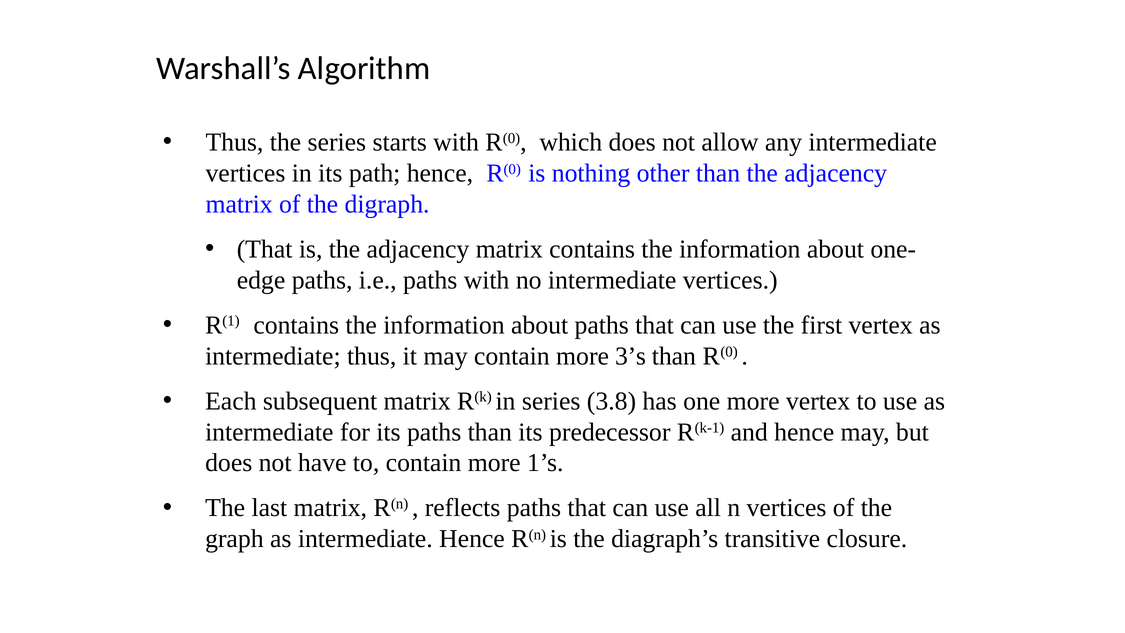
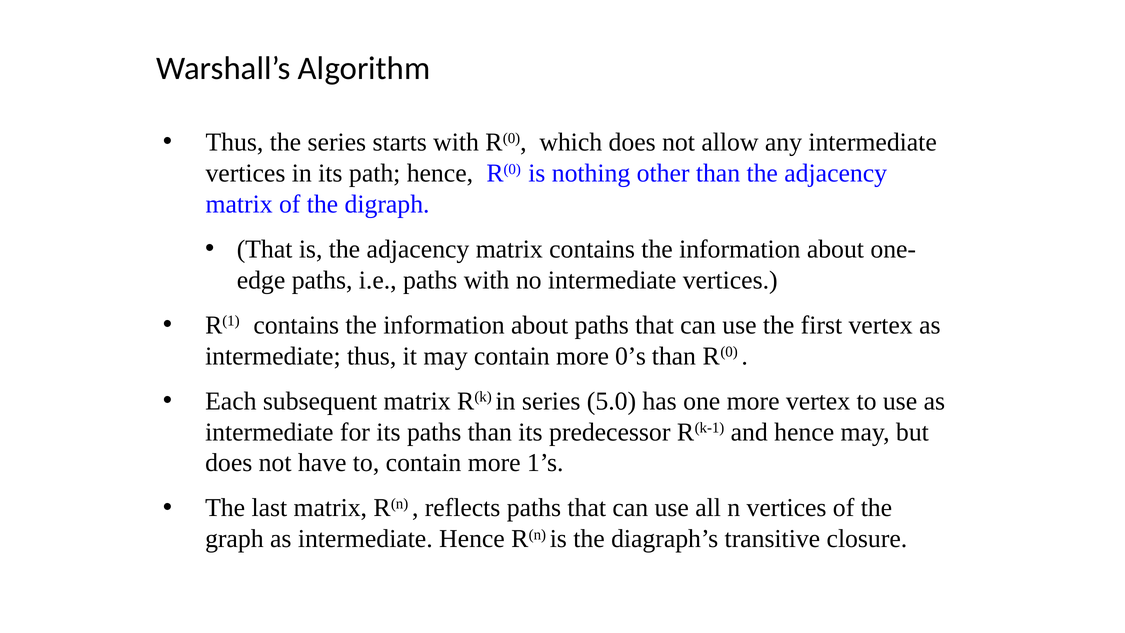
3’s: 3’s -> 0’s
3.8: 3.8 -> 5.0
